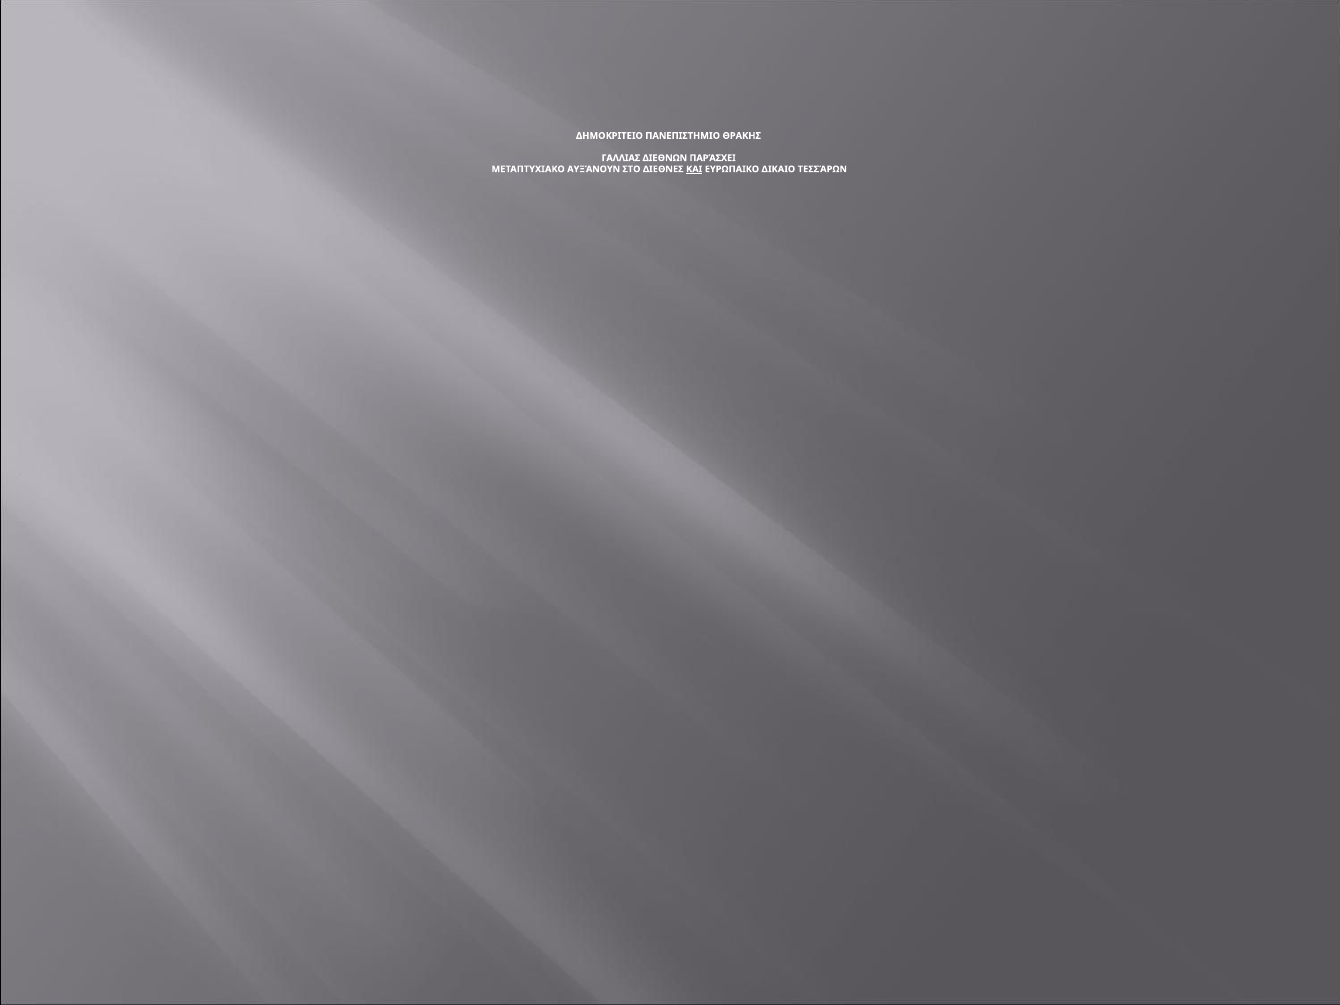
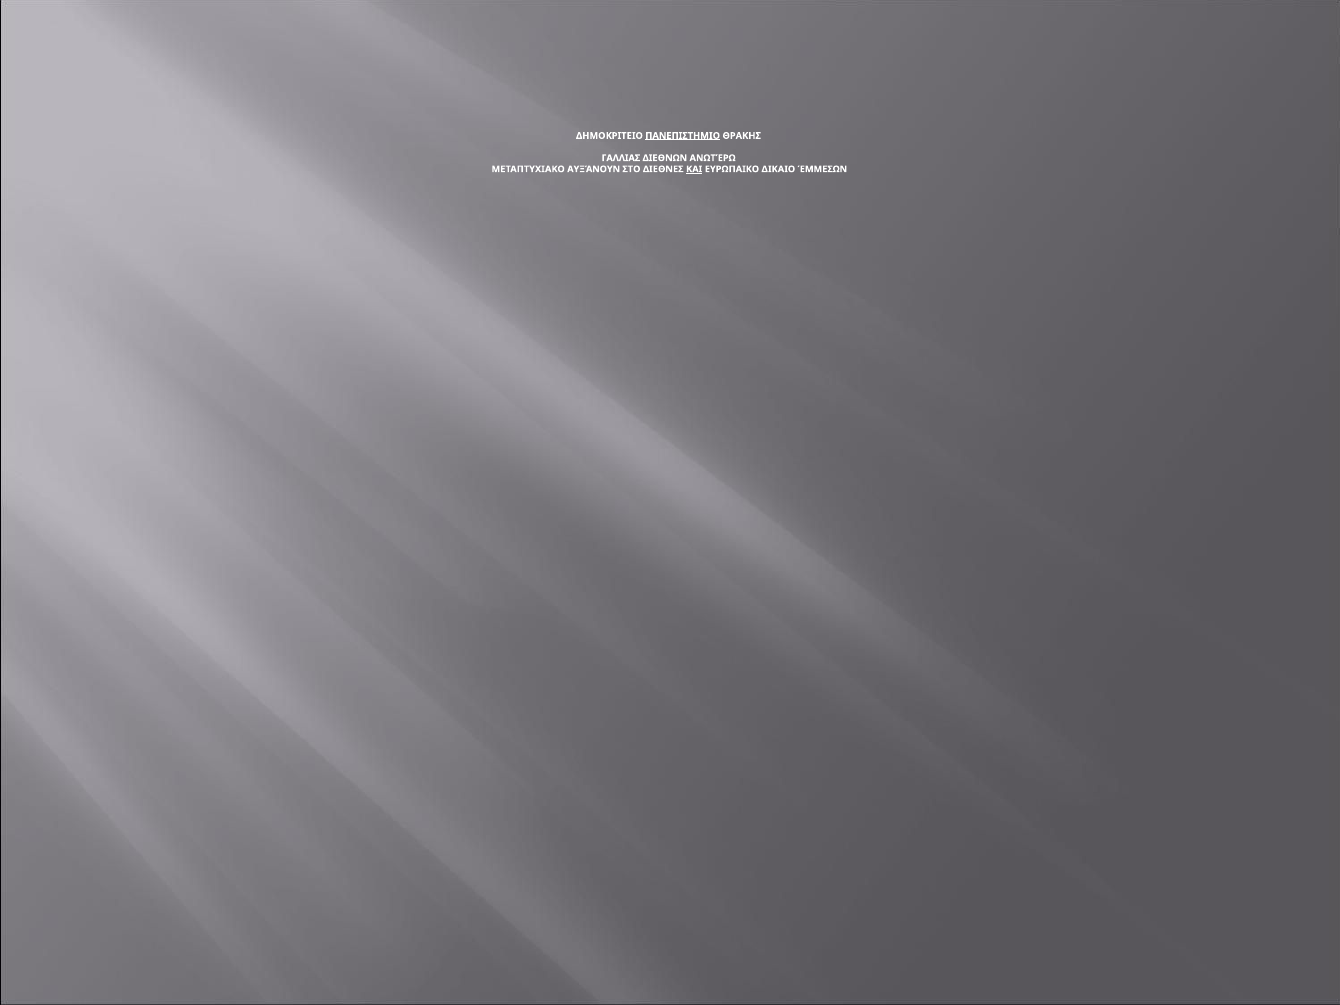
ΠΑΝΕΠΙΣΤΗΜΙΟ underline: none -> present
ΠΑΡΆΣΧΕΙ: ΠΑΡΆΣΧΕΙ -> ΑΝΩΤΈΡΩ
ΤΕΣΣΆΡΩΝ: ΤΕΣΣΆΡΩΝ -> ΈΜΜΕΣΩΝ
